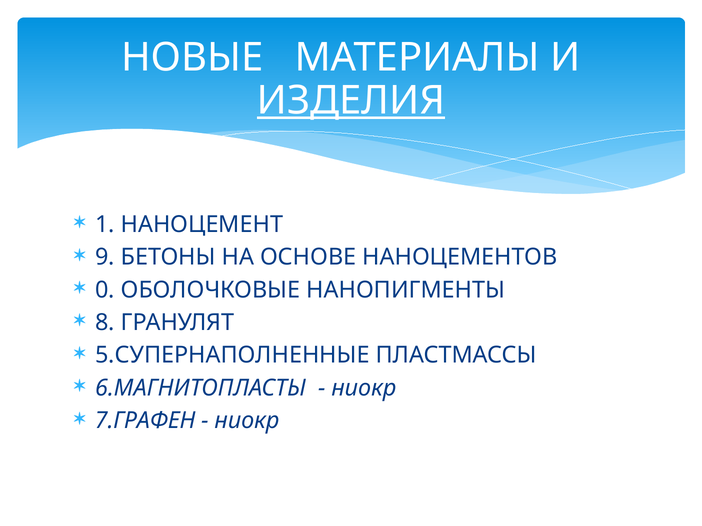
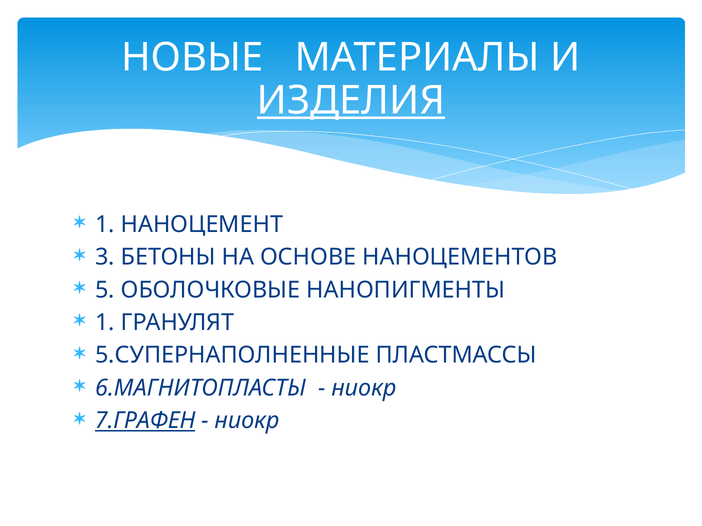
9: 9 -> 3
0: 0 -> 5
8 at (105, 323): 8 -> 1
7.ГРАФЕН underline: none -> present
